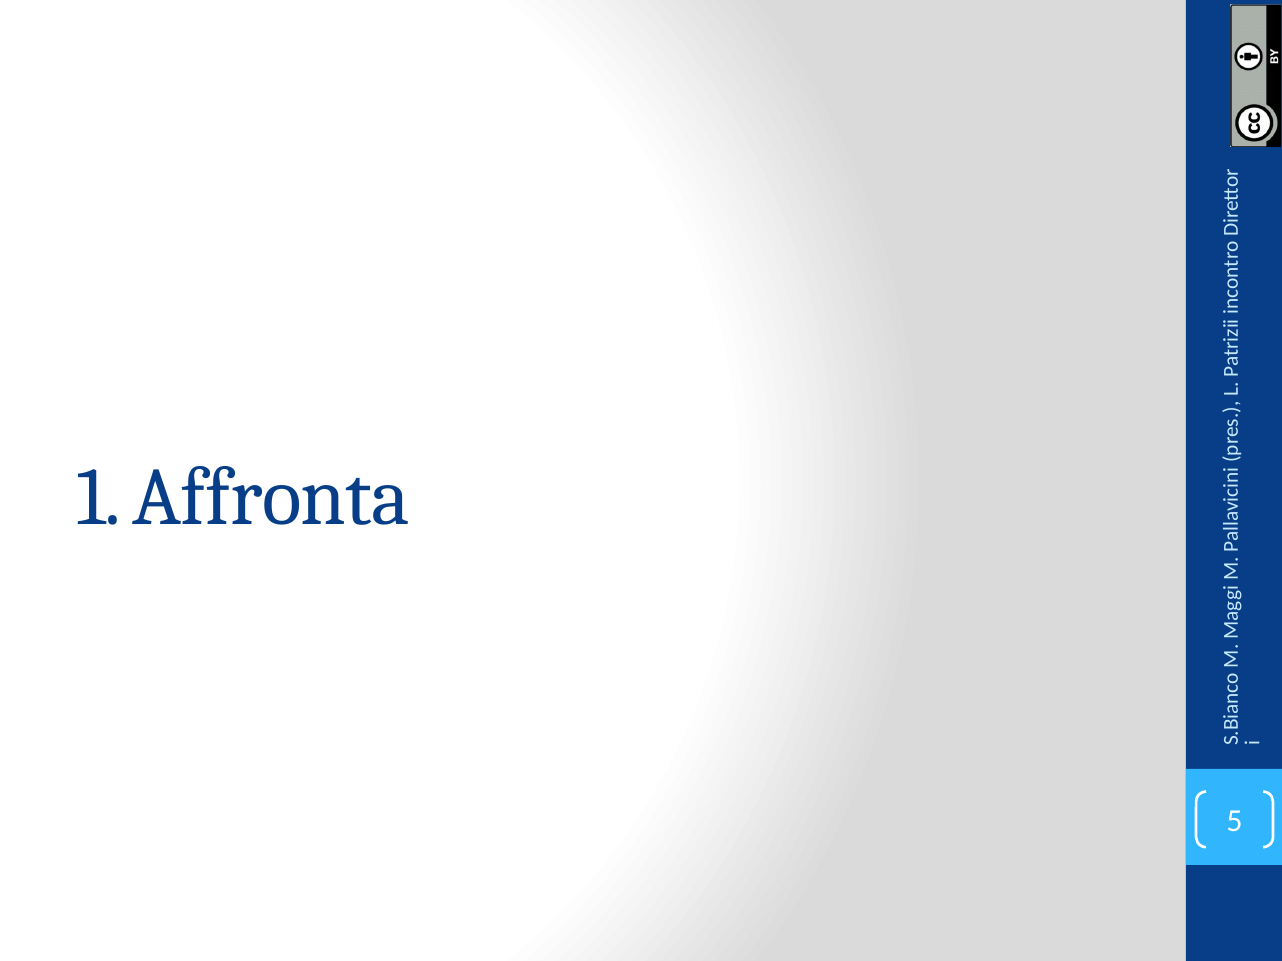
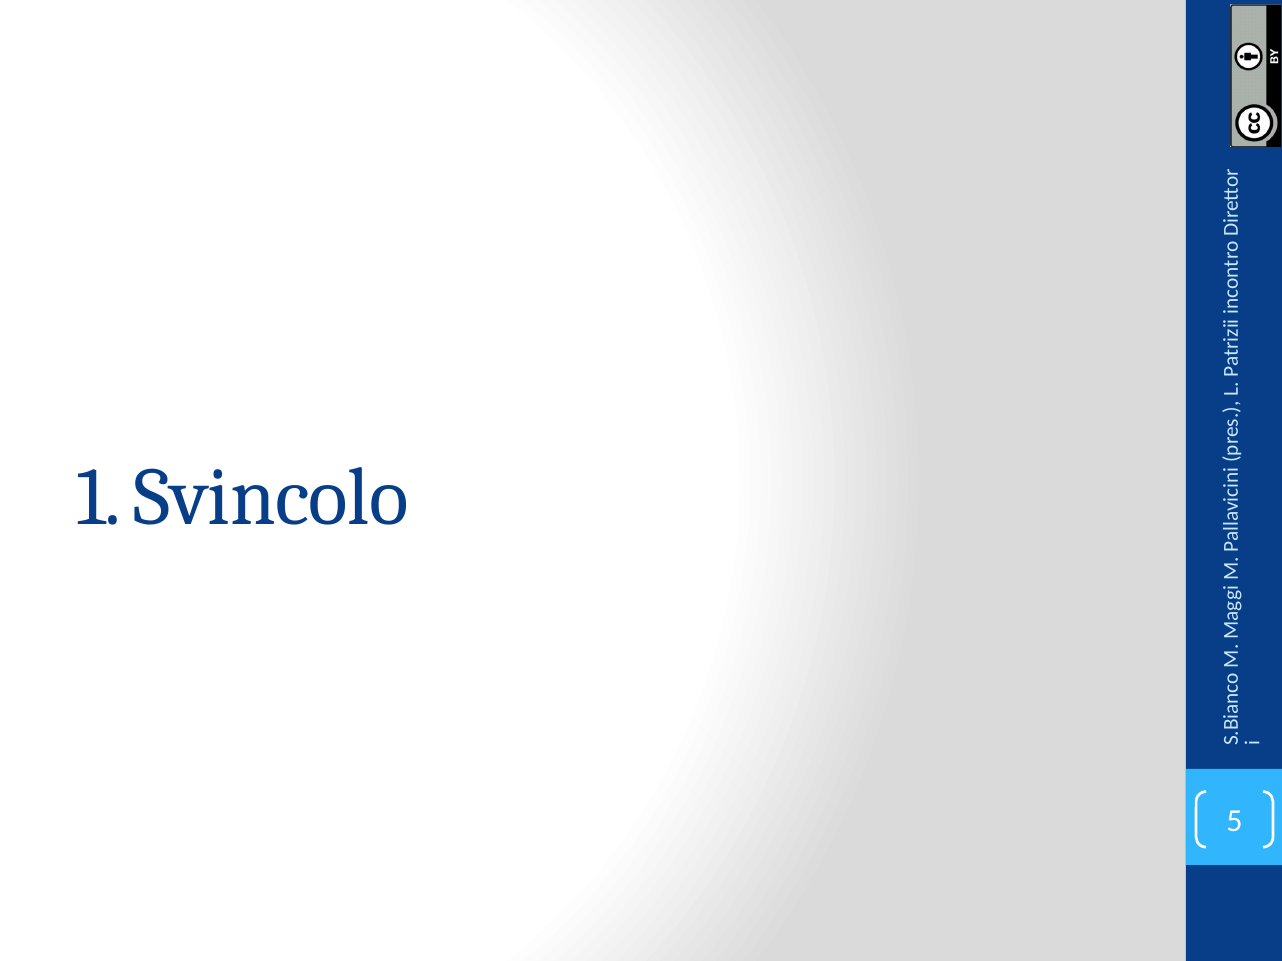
Affronta: Affronta -> Svincolo
